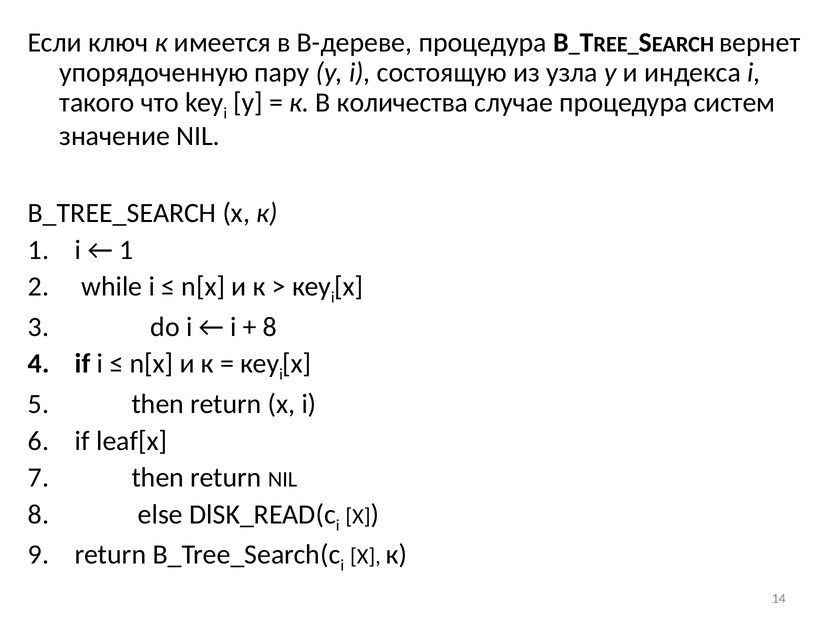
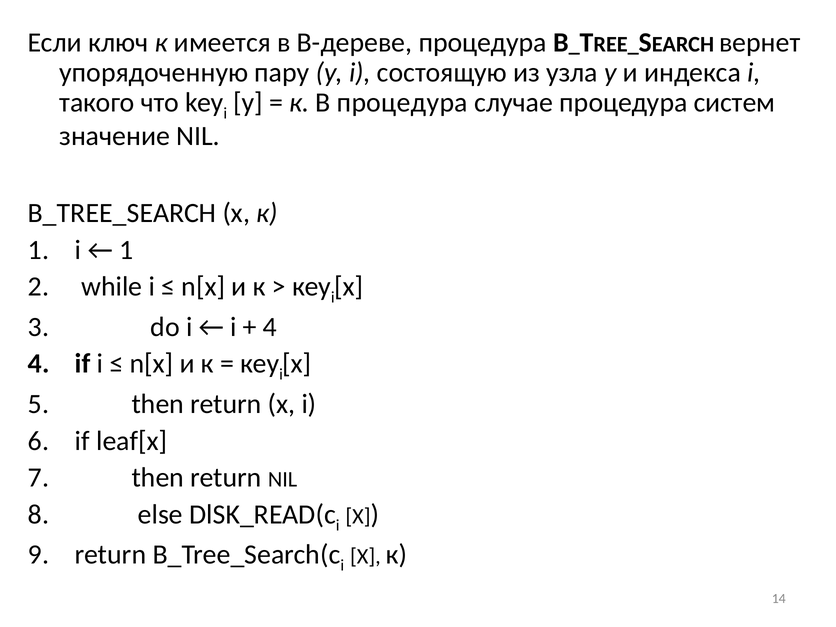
В количества: количества -> процедура
8 at (270, 327): 8 -> 4
